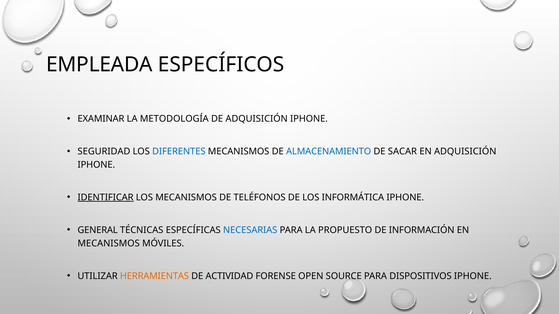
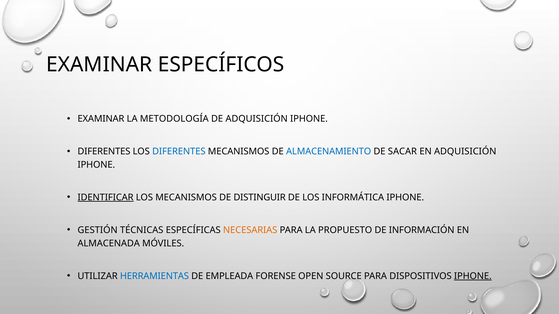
EMPLEADA at (99, 65): EMPLEADA -> EXAMINAR
SEGURIDAD at (104, 152): SEGURIDAD -> DIFERENTES
TELÉFONOS: TELÉFONOS -> DISTINGUIR
GENERAL: GENERAL -> GESTIÓN
NECESARIAS colour: blue -> orange
MECANISMOS at (109, 244): MECANISMOS -> ALMACENADA
HERRAMIENTAS colour: orange -> blue
ACTIVIDAD: ACTIVIDAD -> EMPLEADA
IPHONE at (473, 276) underline: none -> present
